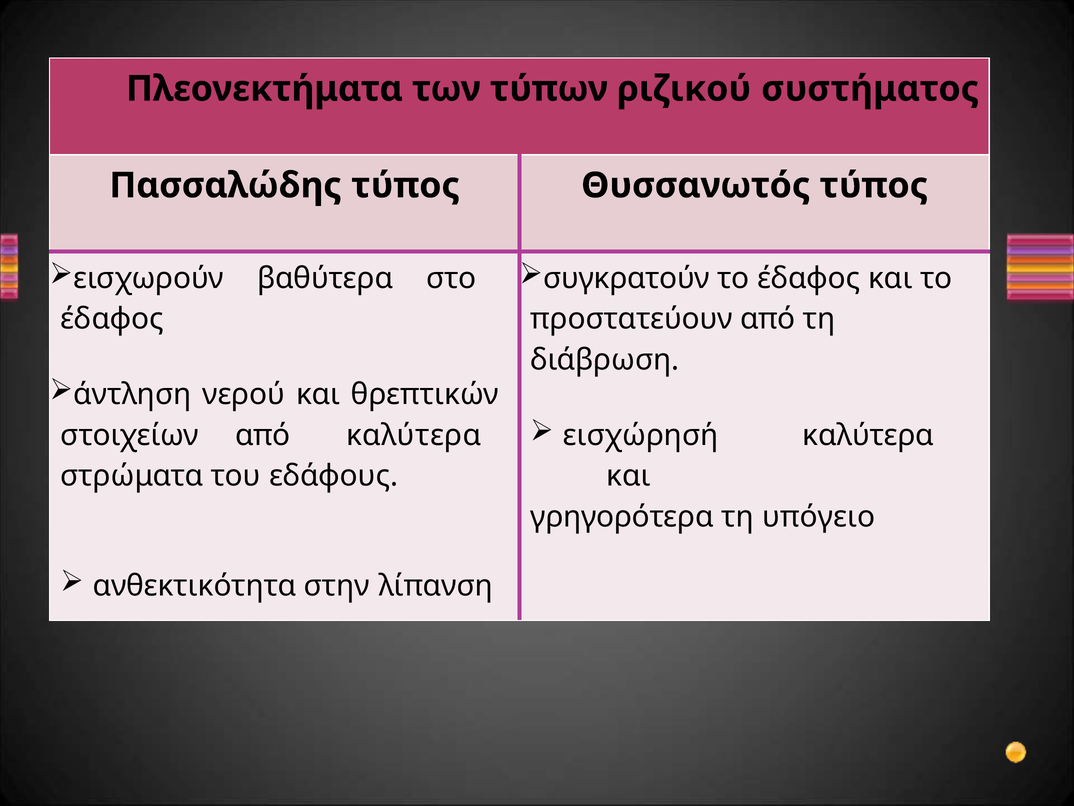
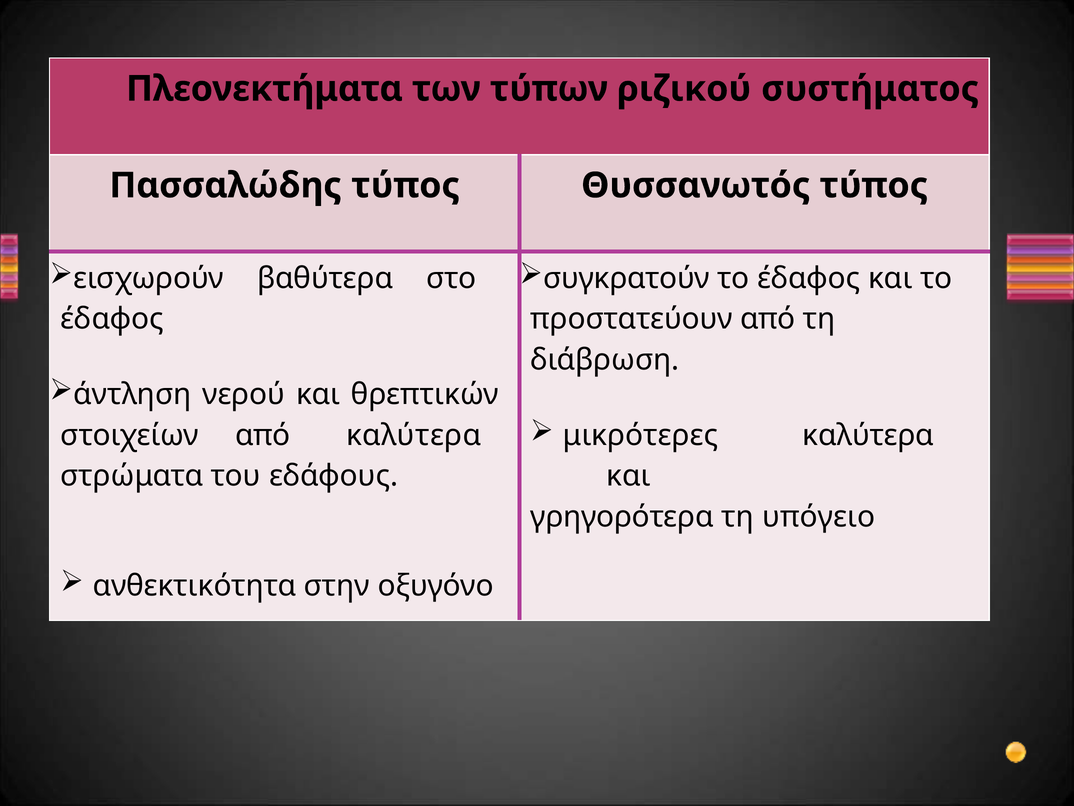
εισχώρησή: εισχώρησή -> μικρότερες
λίπανση: λίπανση -> οξυγόνο
